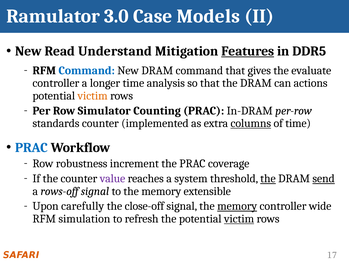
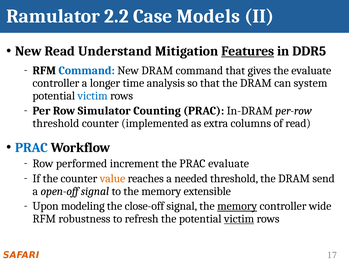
3.0: 3.0 -> 2.2
actions: actions -> system
victim at (93, 96) colour: orange -> blue
standards at (56, 123): standards -> threshold
columns underline: present -> none
of time: time -> read
robustness: robustness -> performed
PRAC coverage: coverage -> evaluate
value colour: purple -> orange
system: system -> needed
the at (268, 178) underline: present -> none
send underline: present -> none
rows-off: rows-off -> open-off
carefully: carefully -> modeling
simulation: simulation -> robustness
